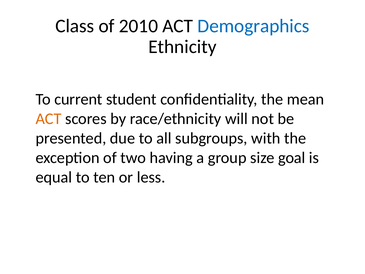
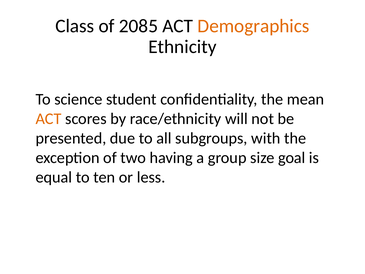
2010: 2010 -> 2085
Demographics colour: blue -> orange
current: current -> science
